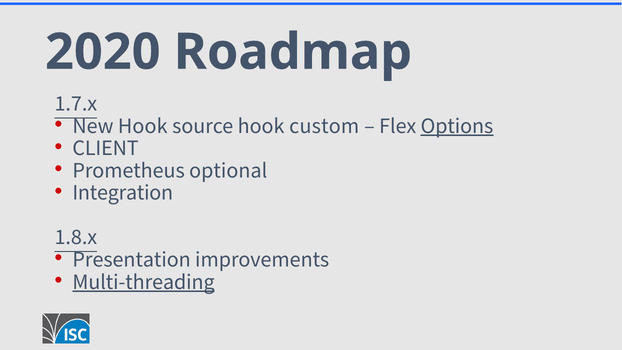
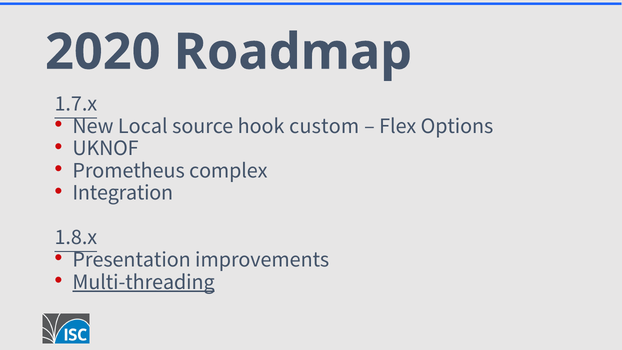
New Hook: Hook -> Local
Options underline: present -> none
CLIENT: CLIENT -> UKNOF
optional: optional -> complex
